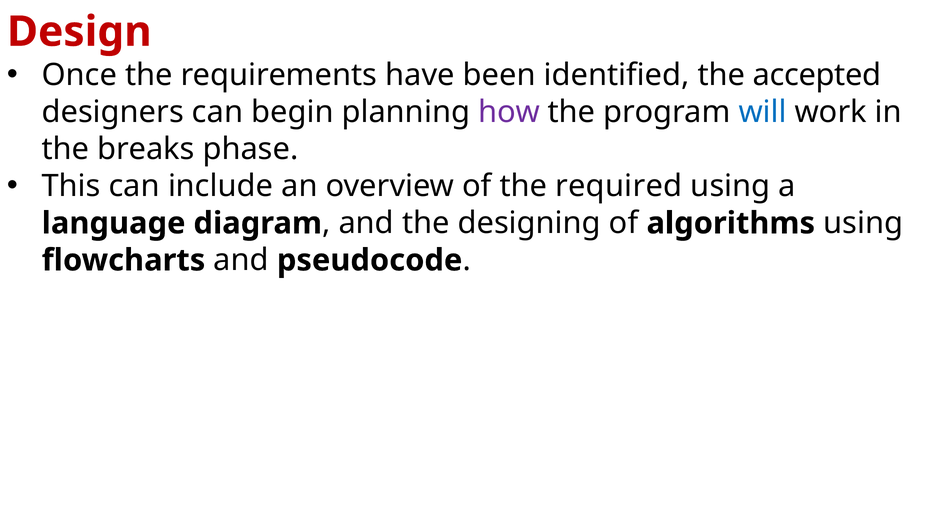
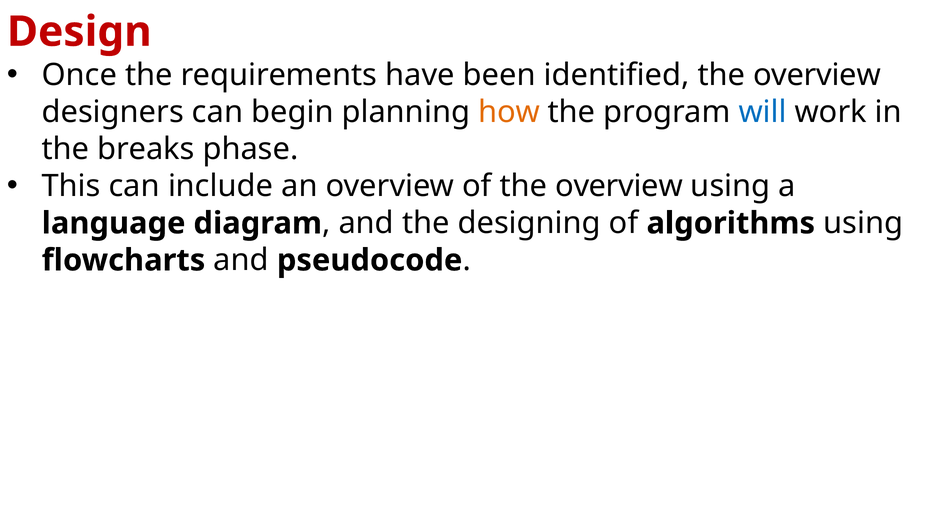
identified the accepted: accepted -> overview
how colour: purple -> orange
of the required: required -> overview
